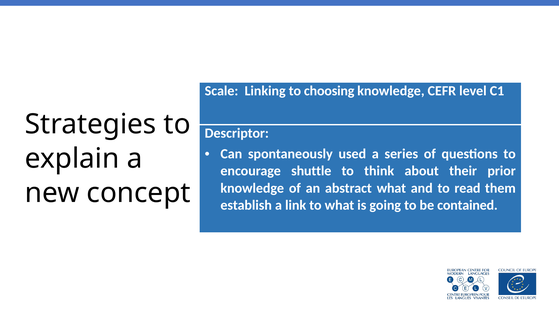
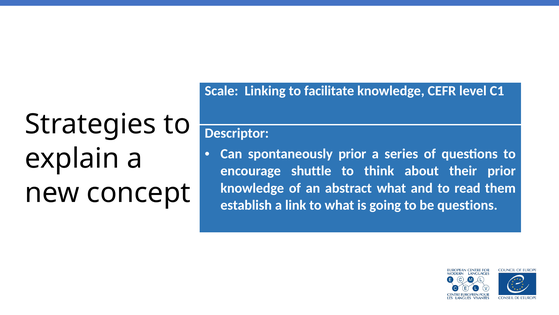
choosing: choosing -> facilitate
spontaneously used: used -> prior
be contained: contained -> questions
